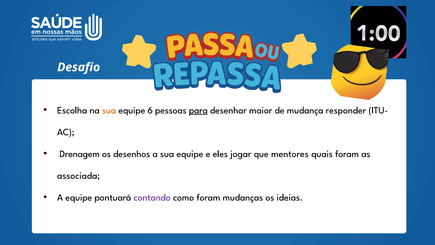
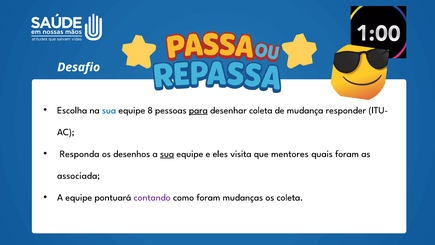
sua at (109, 110) colour: orange -> blue
6: 6 -> 8
desenhar maior: maior -> coleta
Drenagem: Drenagem -> Responda
sua at (167, 154) underline: none -> present
jogar: jogar -> visita
os ideias: ideias -> coleta
